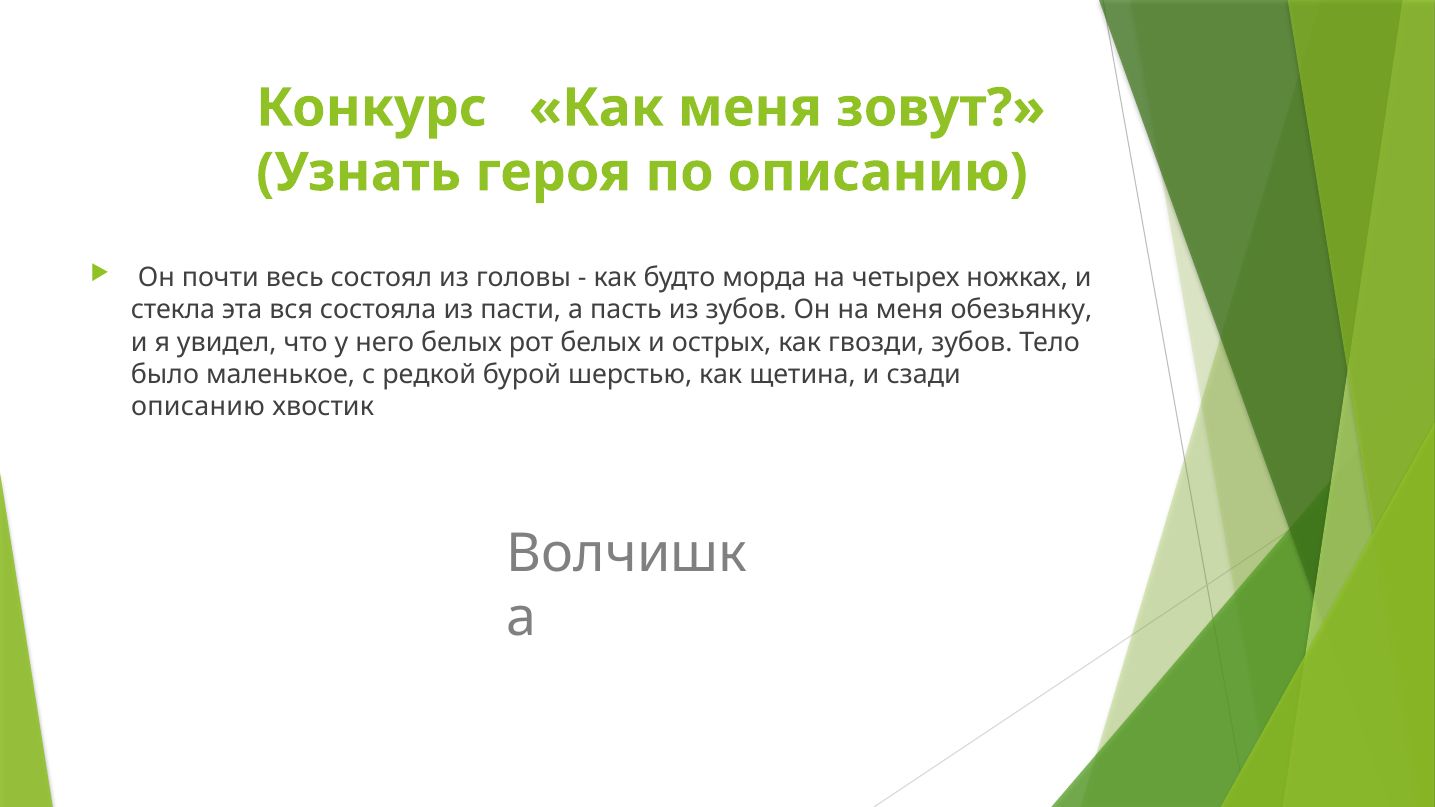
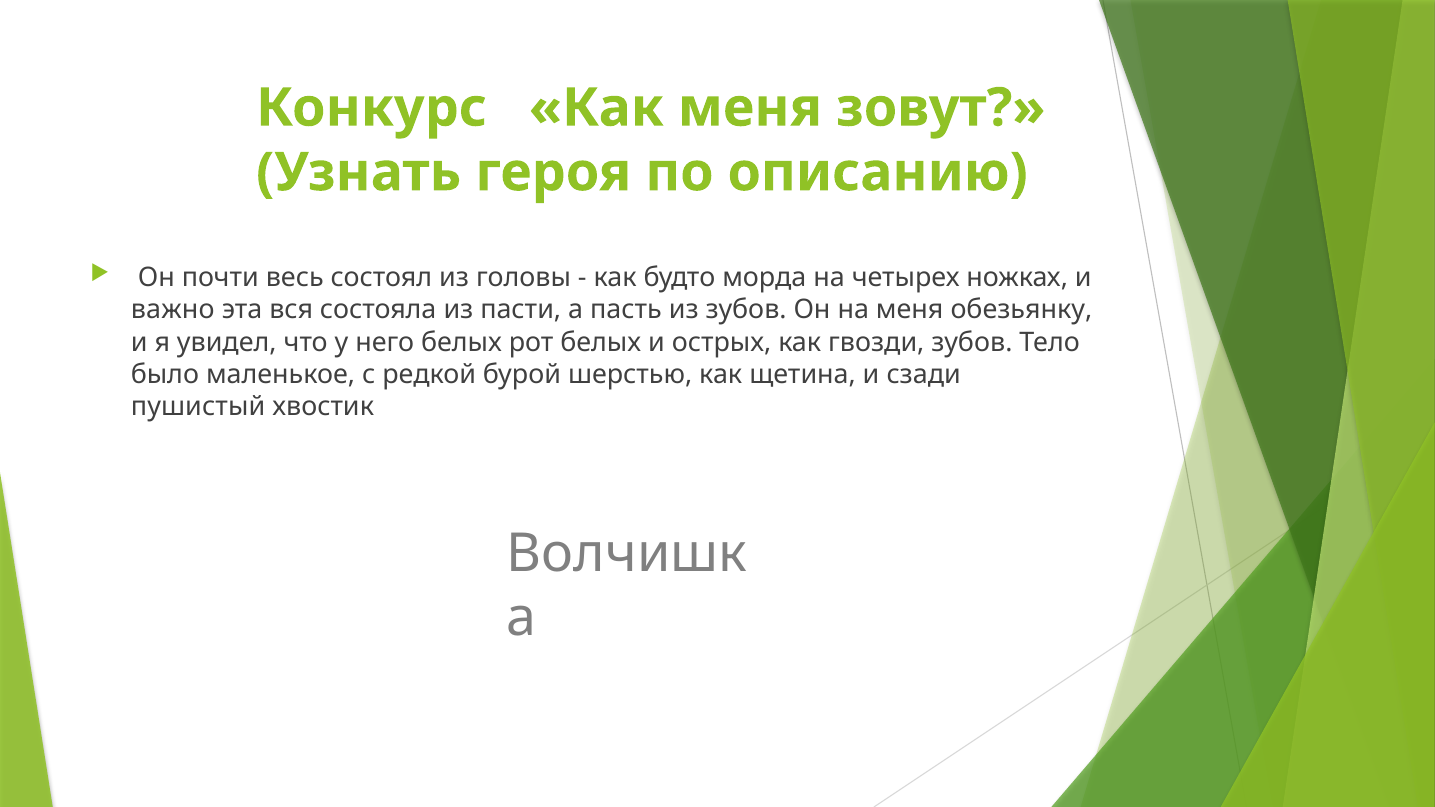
стекла: стекла -> важно
описанию at (198, 407): описанию -> пушистый
